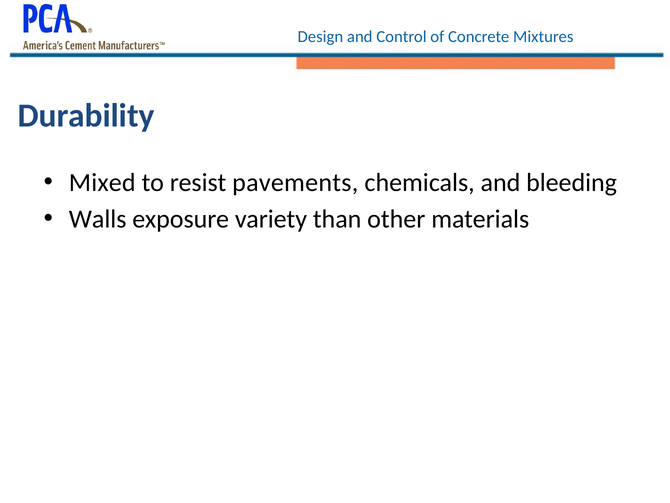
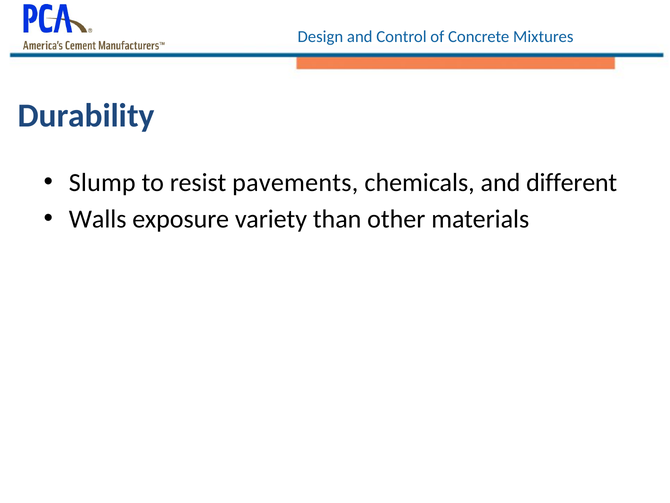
Mixed: Mixed -> Slump
bleeding: bleeding -> different
